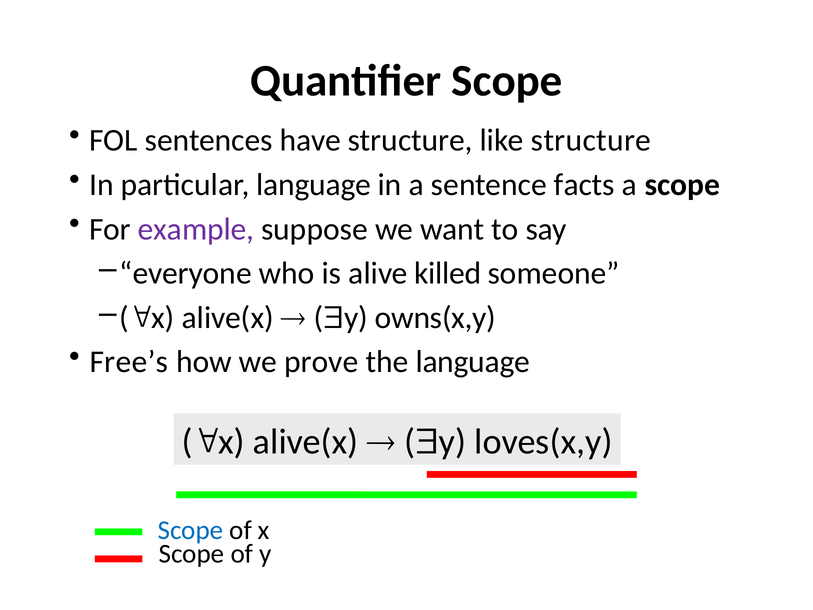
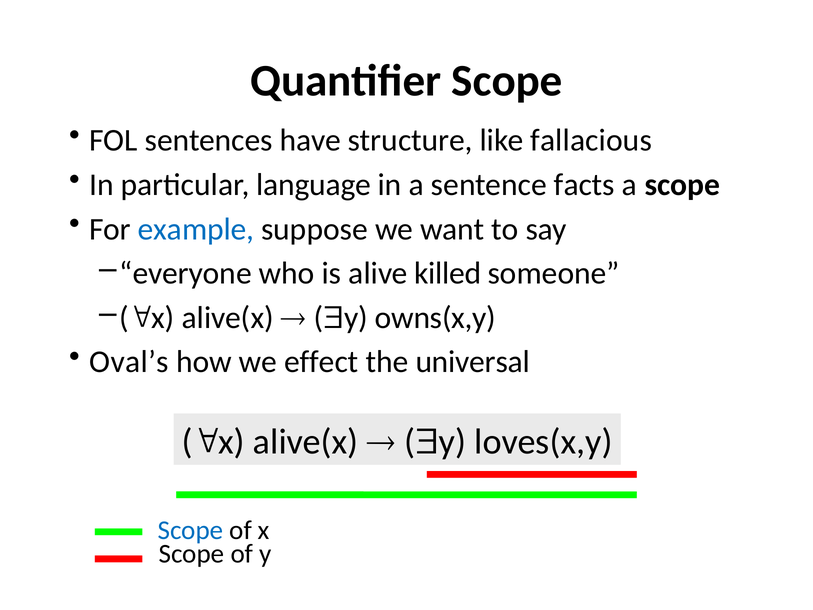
like structure: structure -> fallacious
example colour: purple -> blue
Free’s: Free’s -> Oval’s
prove: prove -> effect
the language: language -> universal
